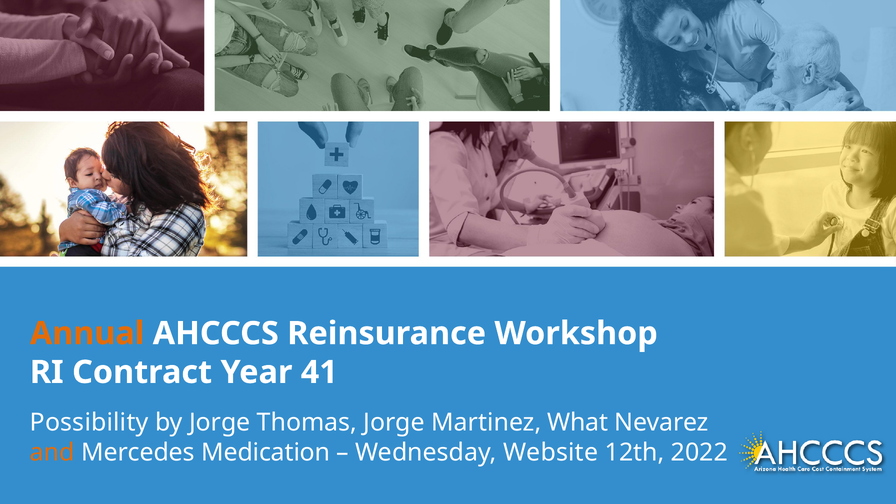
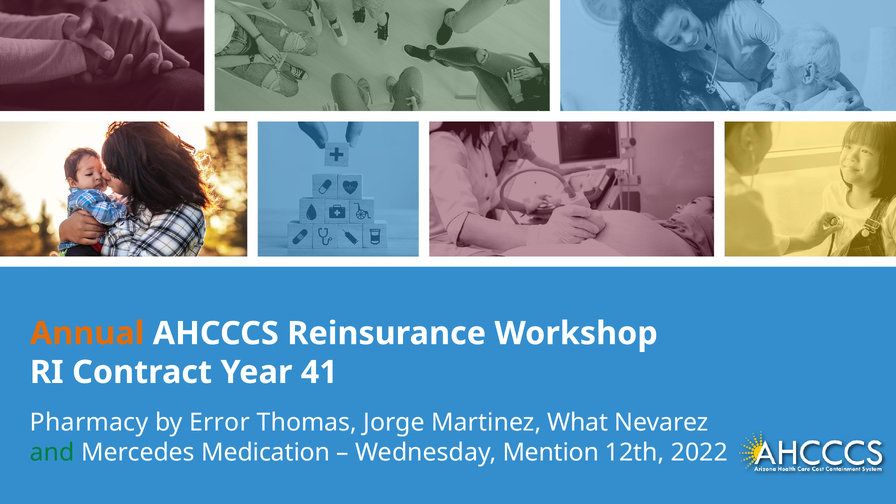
Possibility: Possibility -> Pharmacy
by Jorge: Jorge -> Error
and colour: orange -> green
Website: Website -> Mention
